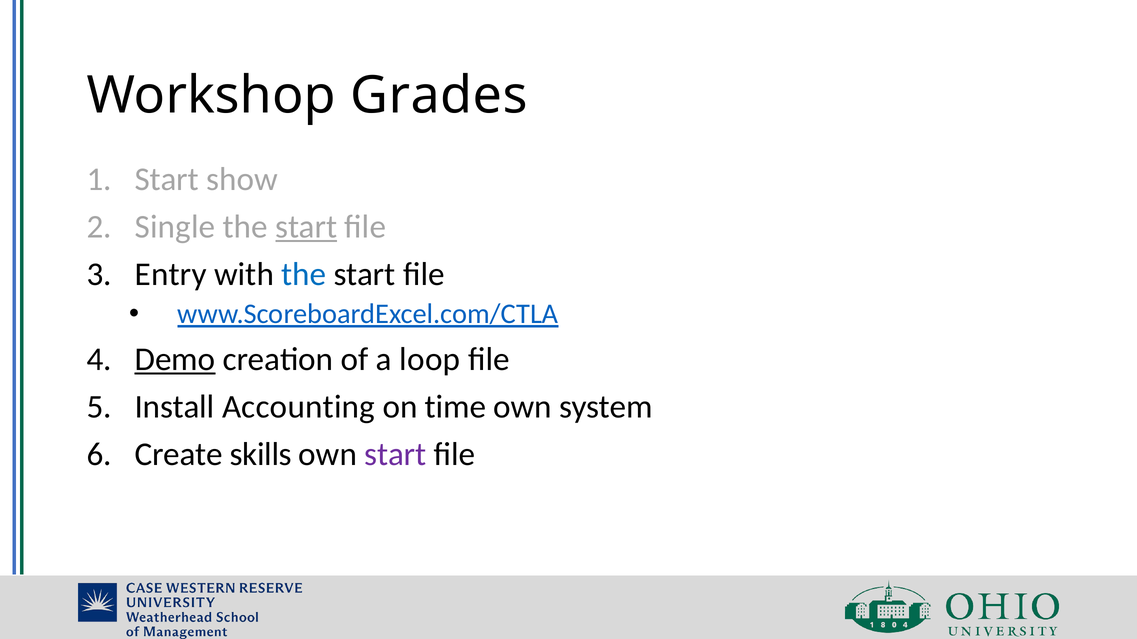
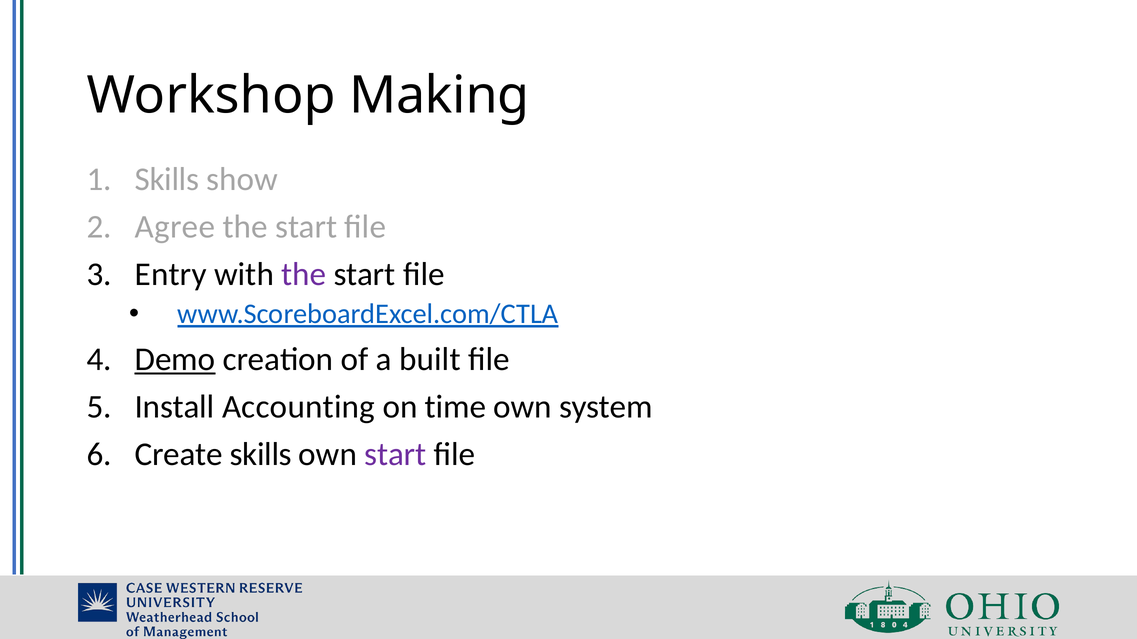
Grades: Grades -> Making
Start at (167, 180): Start -> Skills
Single: Single -> Agree
start at (306, 227) underline: present -> none
the at (304, 275) colour: blue -> purple
loop: loop -> built
